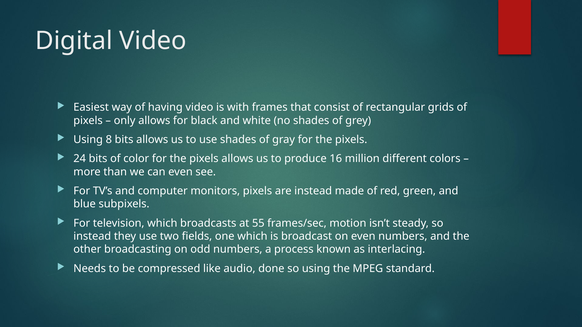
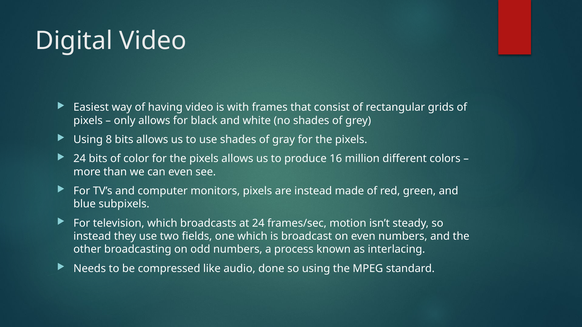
at 55: 55 -> 24
